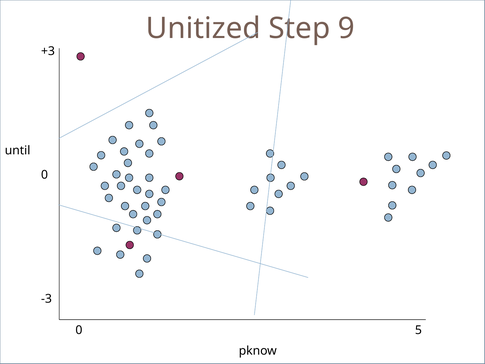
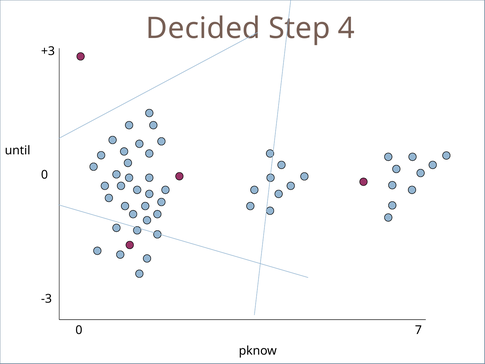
Unitized: Unitized -> Decided
9: 9 -> 4
5: 5 -> 7
